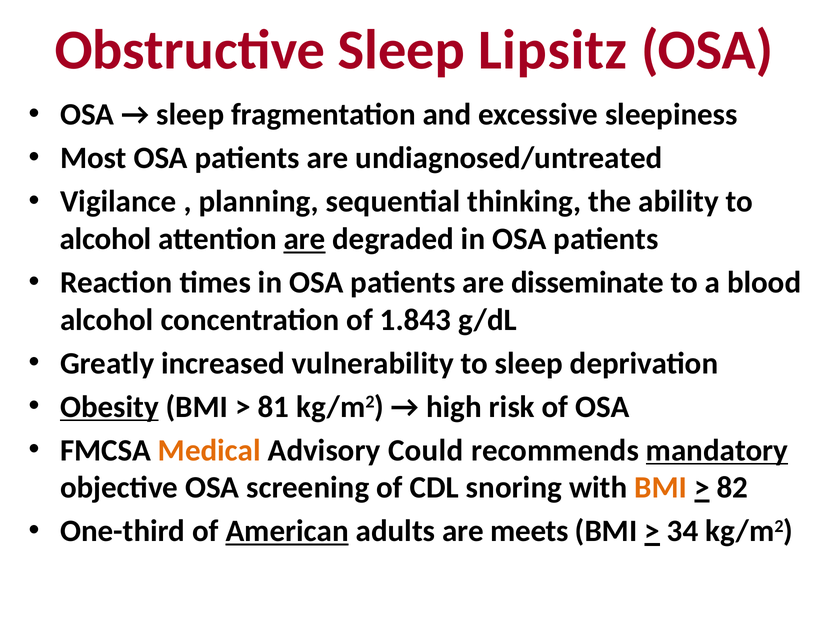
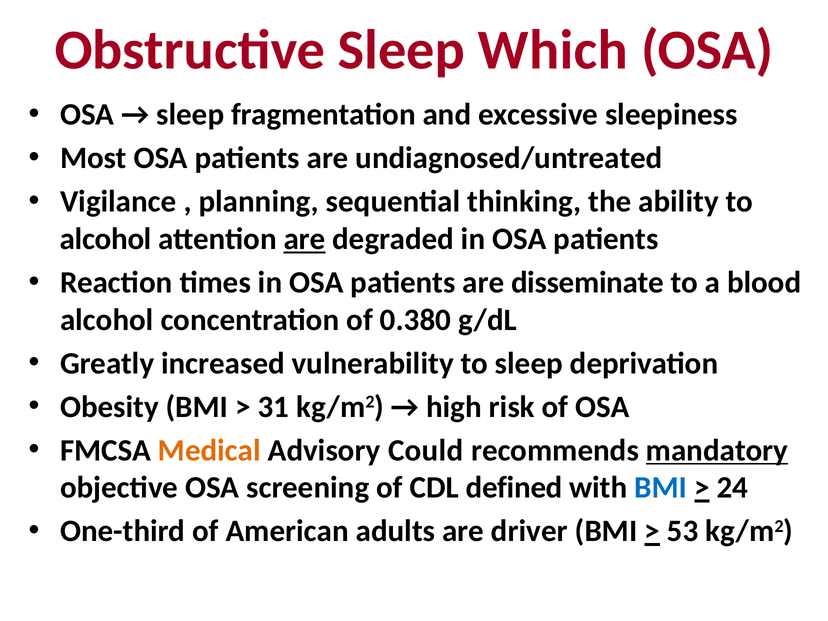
Lipsitz: Lipsitz -> Which
1.843: 1.843 -> 0.380
Obesity underline: present -> none
81: 81 -> 31
snoring: snoring -> defined
BMI at (661, 488) colour: orange -> blue
82: 82 -> 24
American underline: present -> none
meets: meets -> driver
34: 34 -> 53
